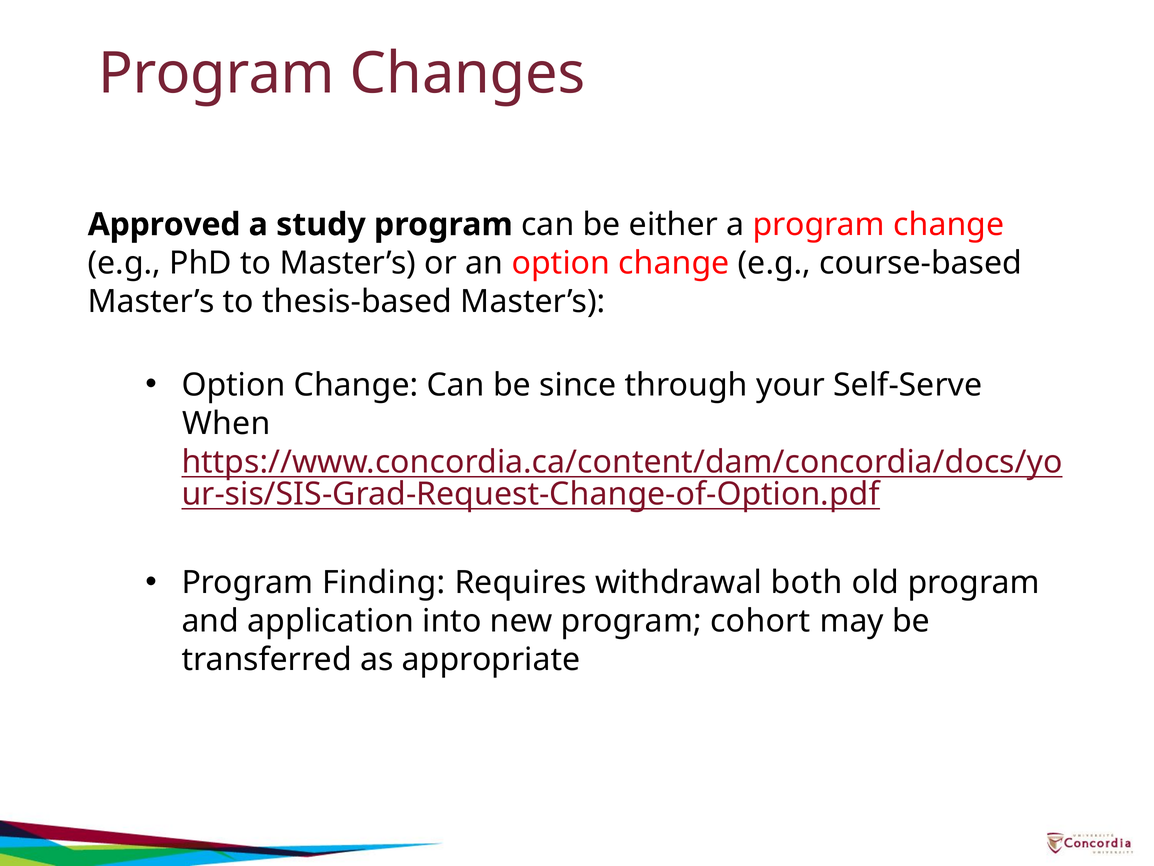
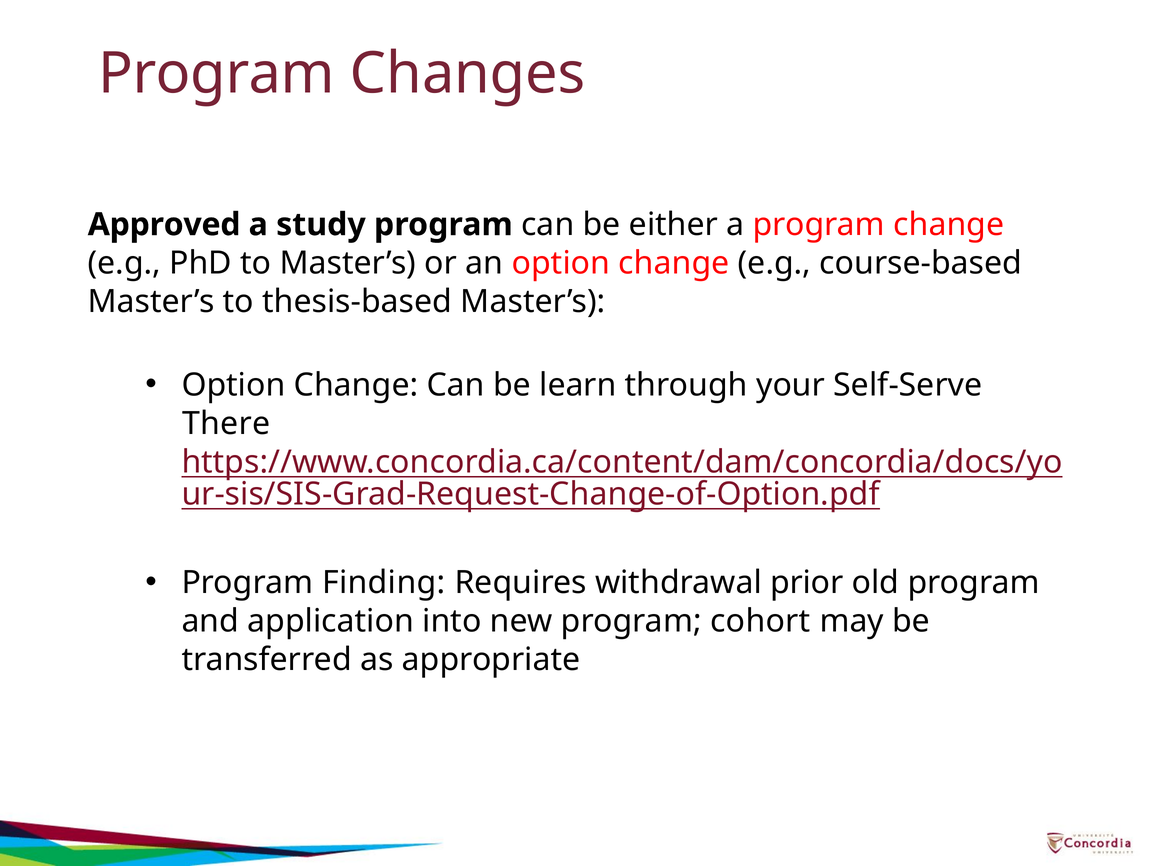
since: since -> learn
When: When -> There
both: both -> prior
